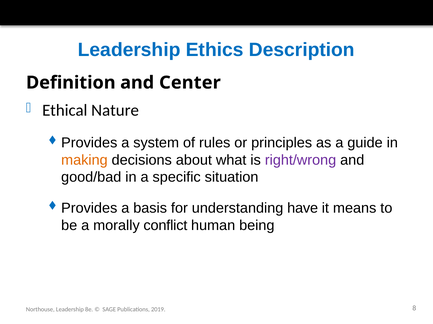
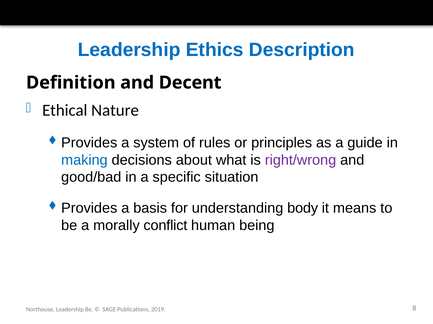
Center: Center -> Decent
making colour: orange -> blue
have: have -> body
